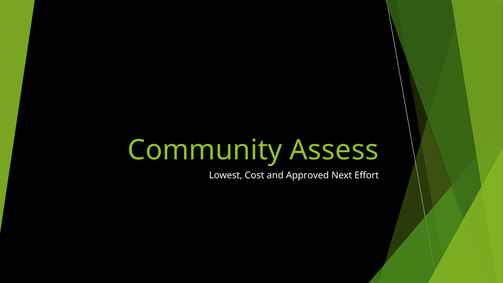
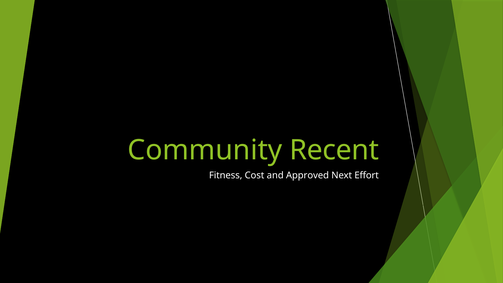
Assess: Assess -> Recent
Lowest: Lowest -> Fitness
